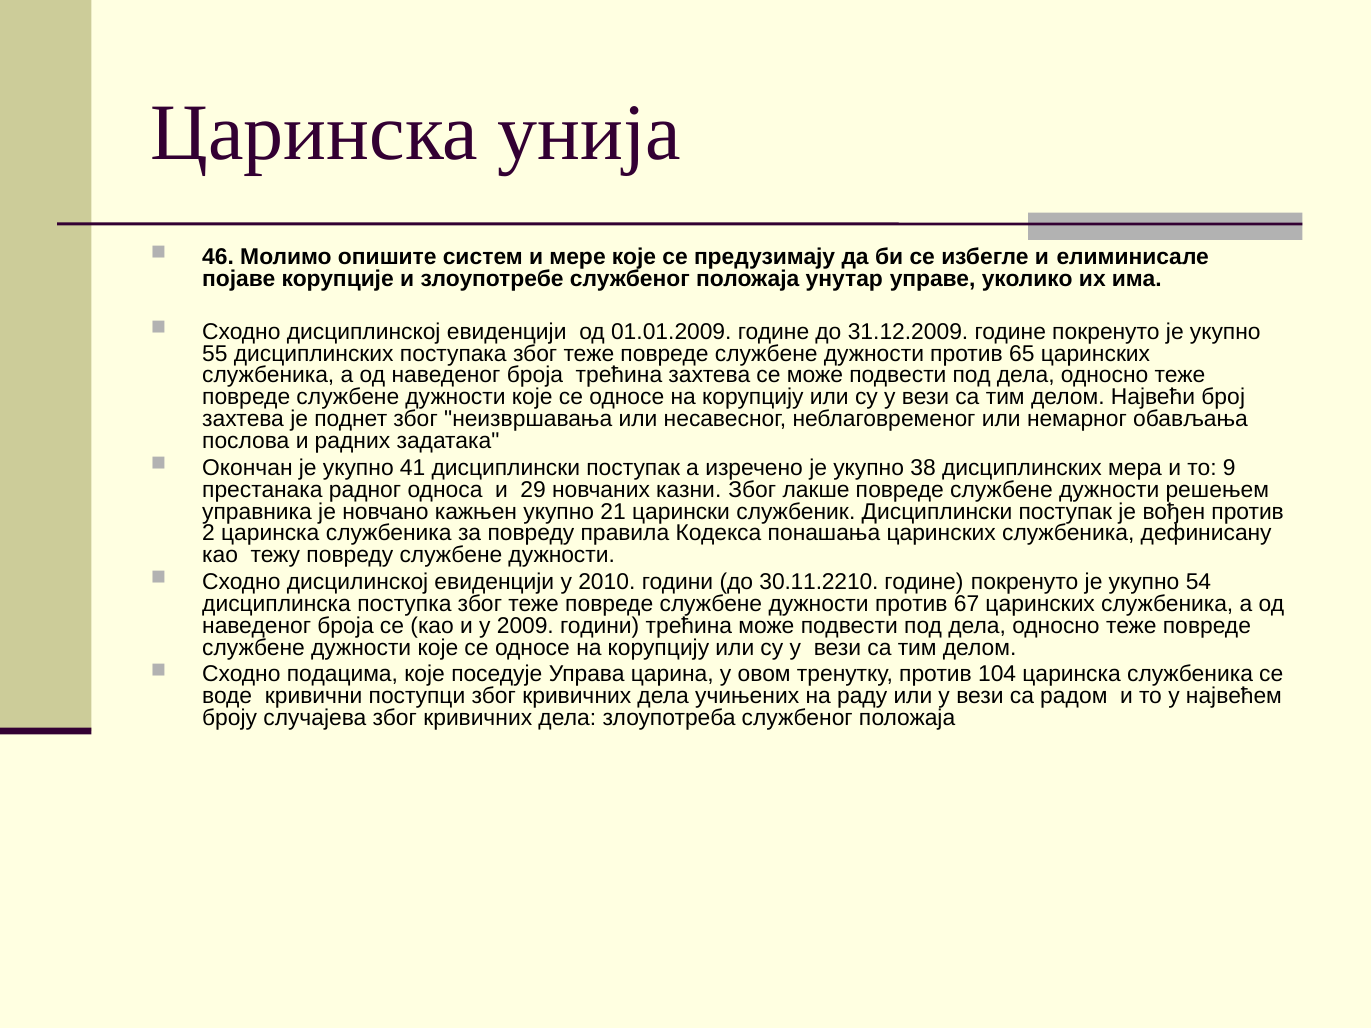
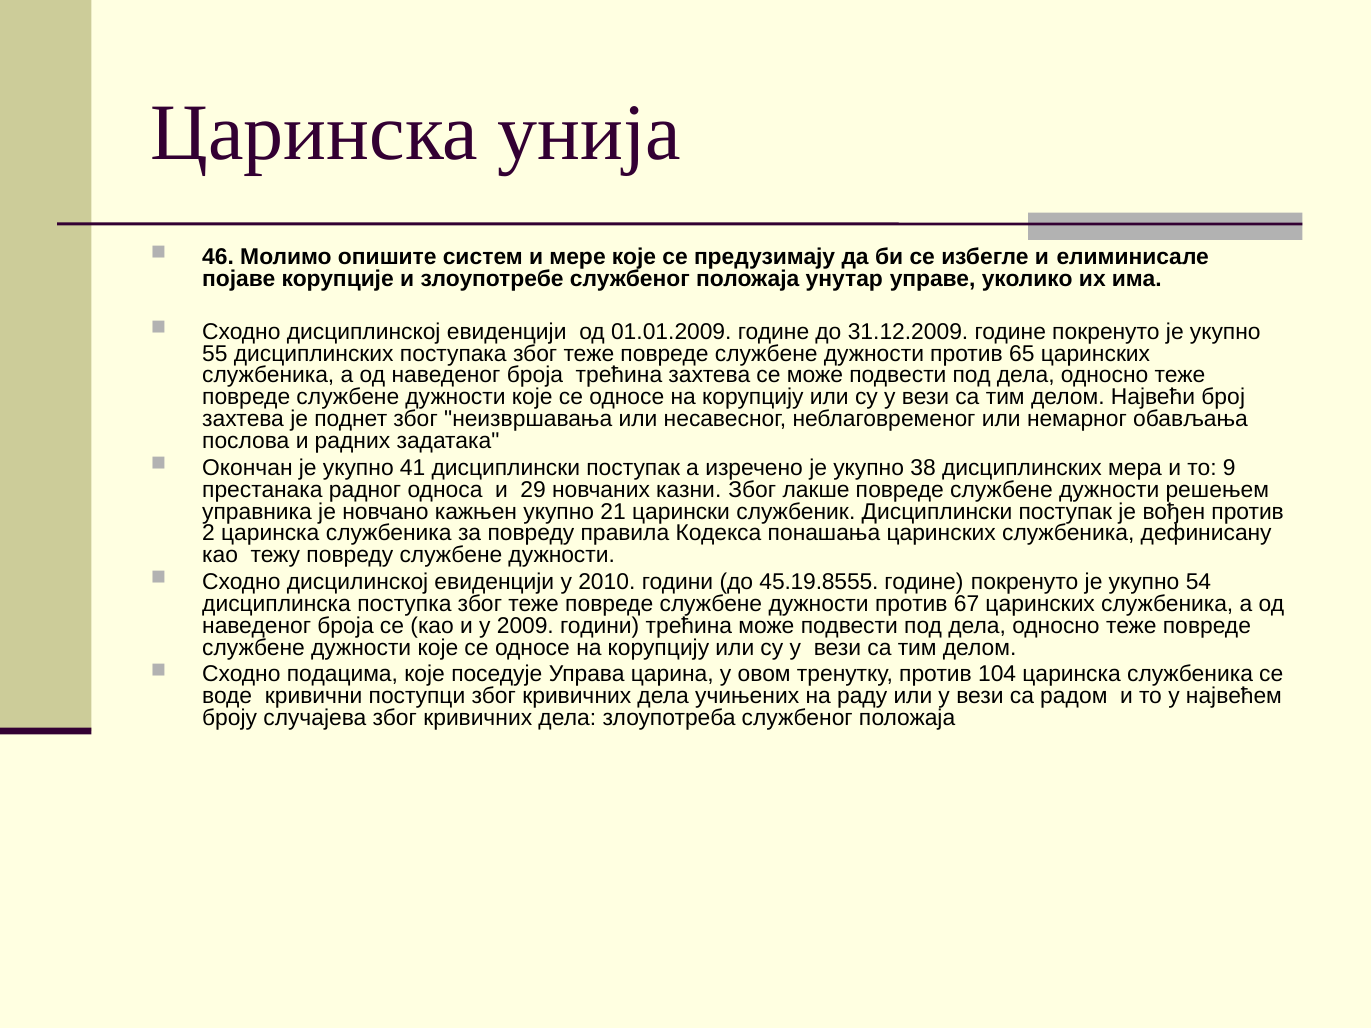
30.11.2210: 30.11.2210 -> 45.19.8555
